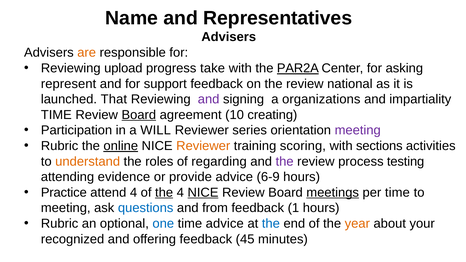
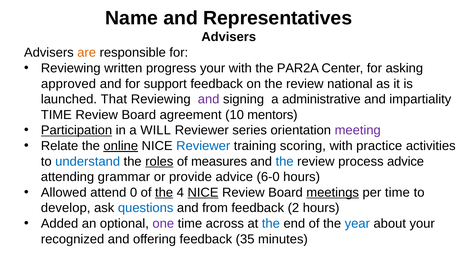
upload: upload -> written
progress take: take -> your
PAR2A underline: present -> none
represent: represent -> approved
organizations: organizations -> administrative
Board at (139, 115) underline: present -> none
creating: creating -> mentors
Participation underline: none -> present
Rubric at (60, 146): Rubric -> Relate
Reviewer at (203, 146) colour: orange -> blue
sections: sections -> practice
understand colour: orange -> blue
roles underline: none -> present
regarding: regarding -> measures
the at (285, 162) colour: purple -> blue
process testing: testing -> advice
evidence: evidence -> grammar
6-9: 6-9 -> 6-0
Practice: Practice -> Allowed
attend 4: 4 -> 0
meeting at (66, 208): meeting -> develop
1: 1 -> 2
Rubric at (60, 224): Rubric -> Added
one colour: blue -> purple
time advice: advice -> across
year colour: orange -> blue
45: 45 -> 35
